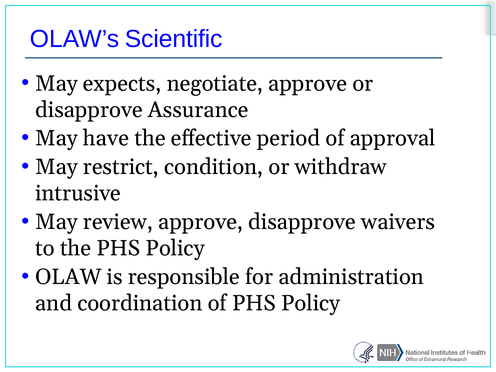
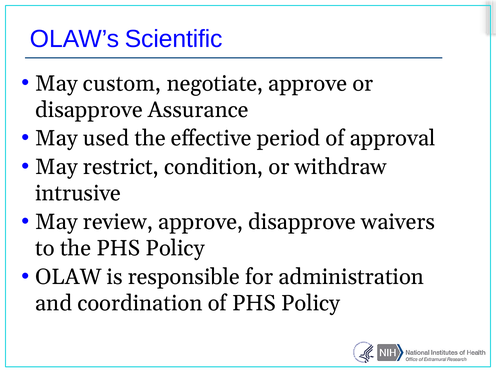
expects: expects -> custom
have: have -> used
